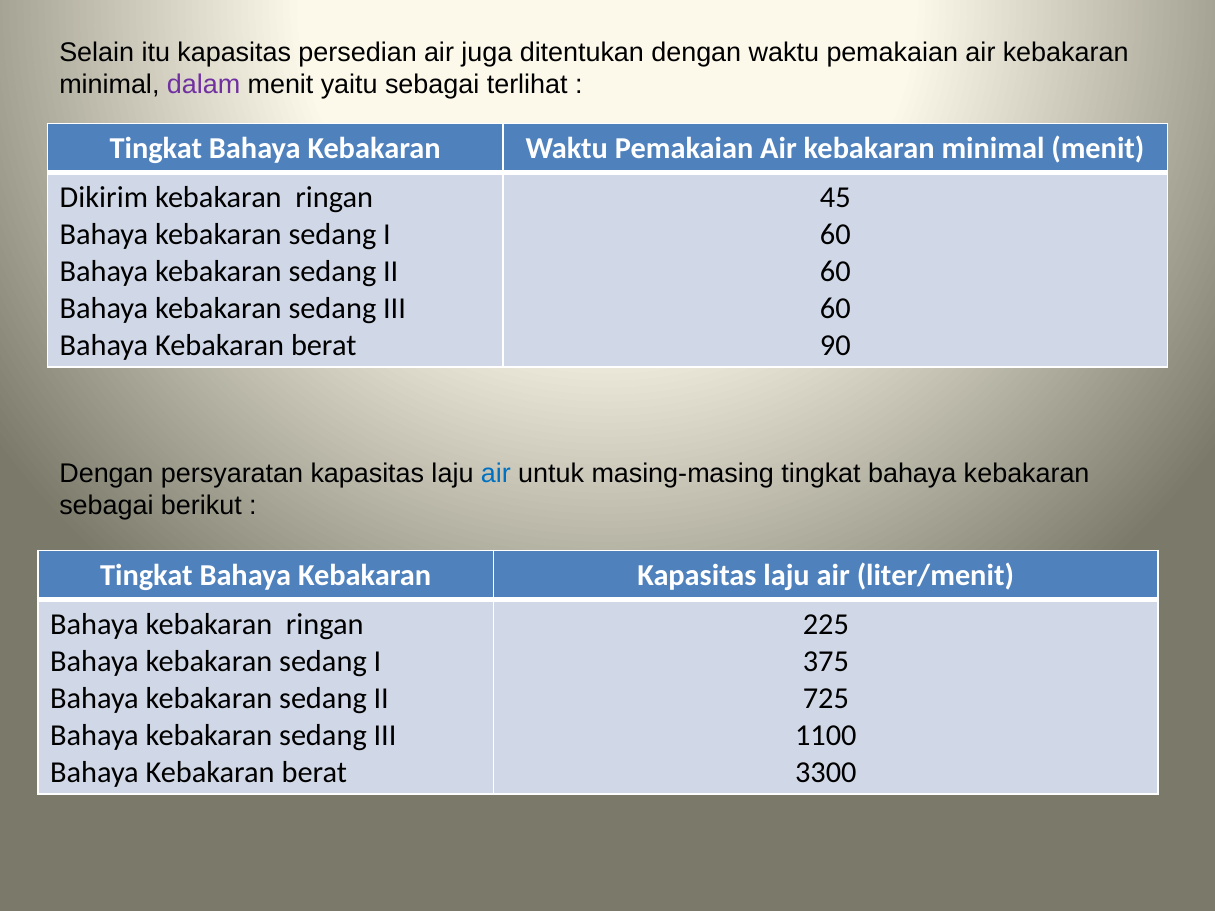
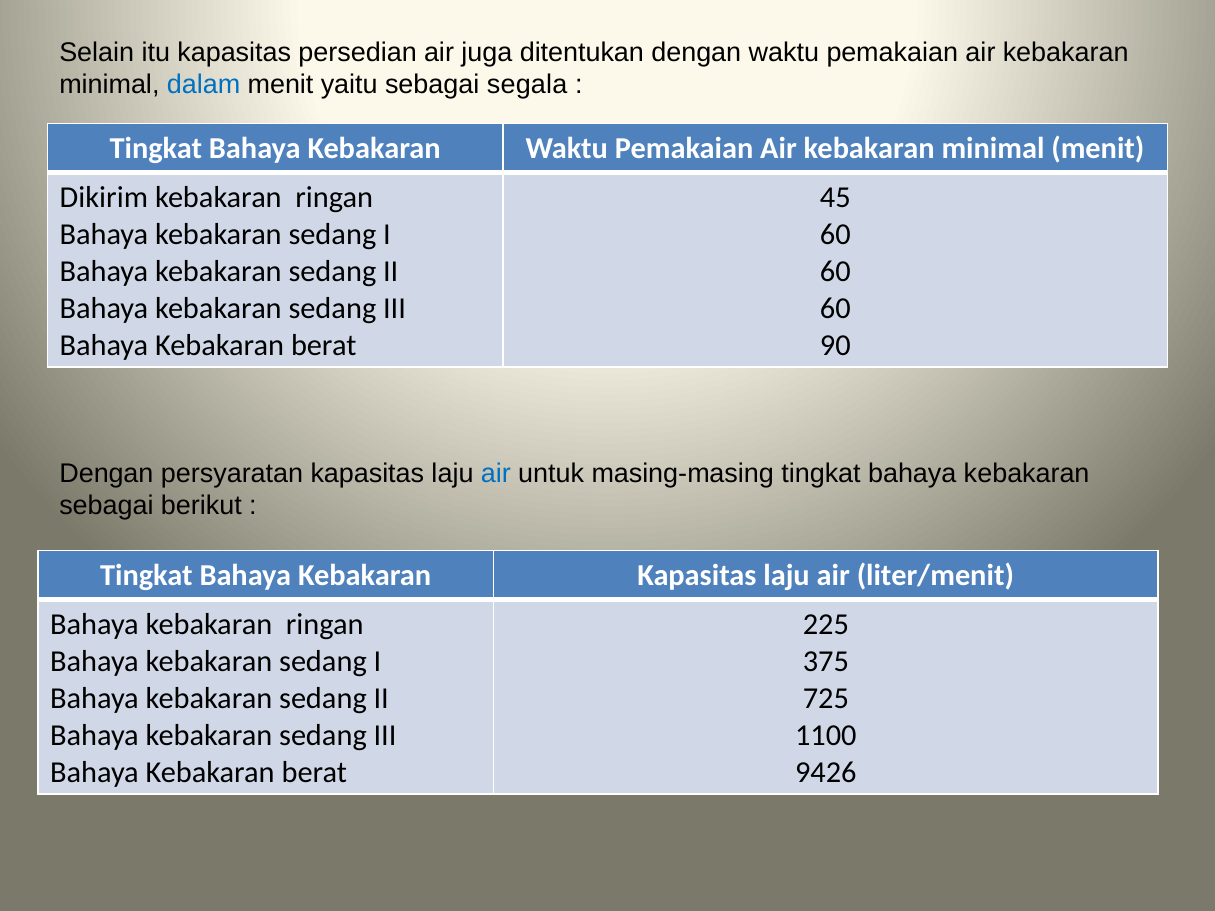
dalam colour: purple -> blue
terlihat: terlihat -> segala
3300: 3300 -> 9426
